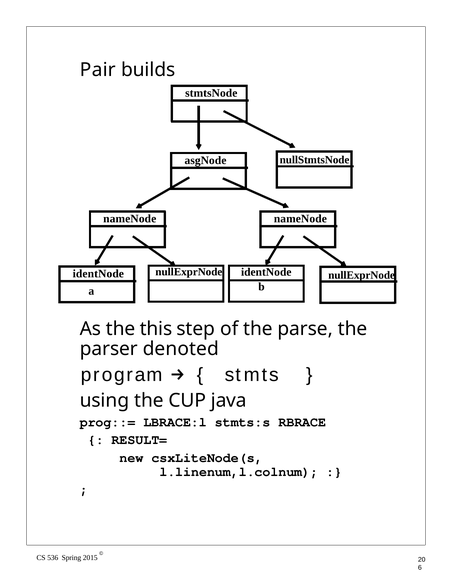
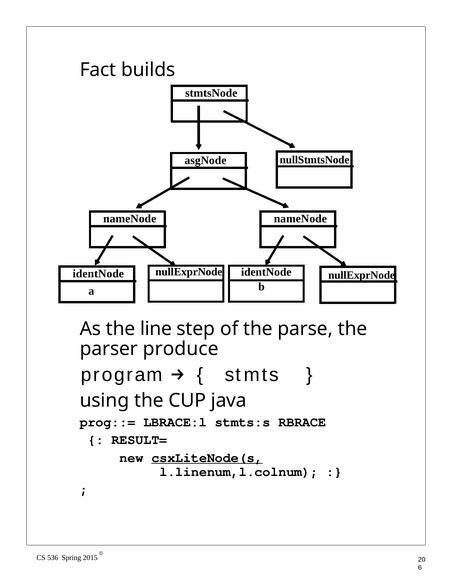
Pair: Pair -> Fact
this: this -> line
denoted: denoted -> produce
csxLiteNode(s underline: none -> present
